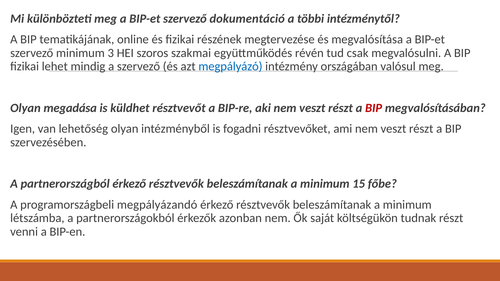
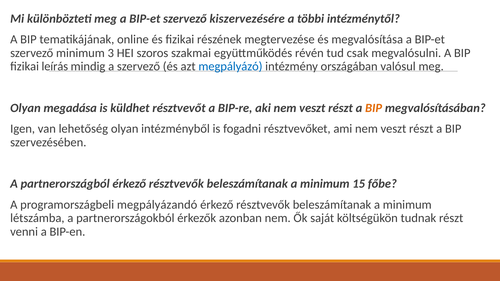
dokumentáció: dokumentáció -> kiszervezésére
lehet: lehet -> leírás
BIP at (374, 108) colour: red -> orange
